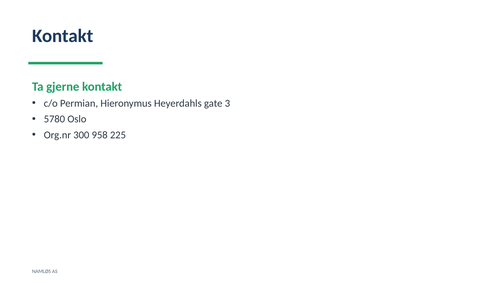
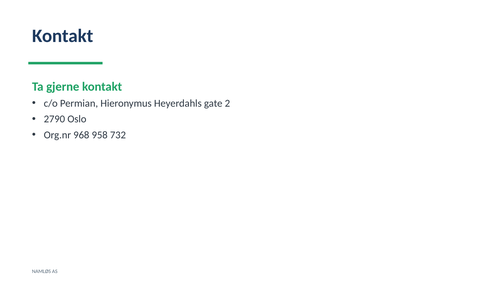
3: 3 -> 2
5780: 5780 -> 2790
300: 300 -> 968
225: 225 -> 732
